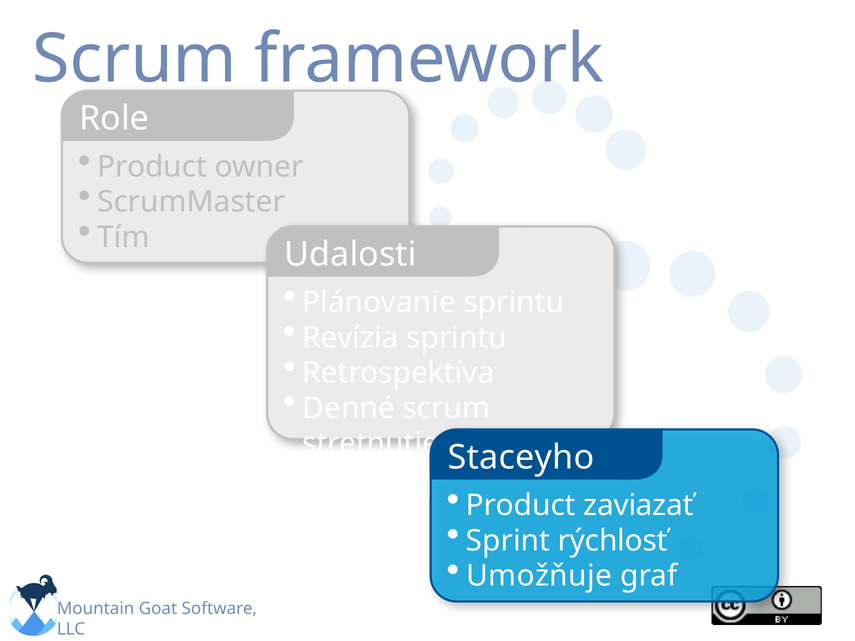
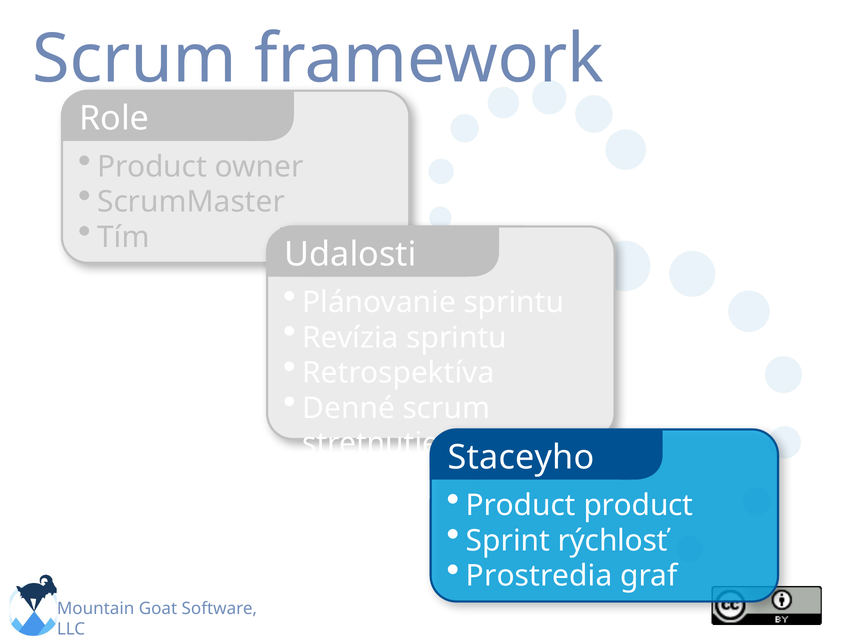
Product zaviazať: zaviazať -> product
Umožňuje: Umožňuje -> Prostredia
